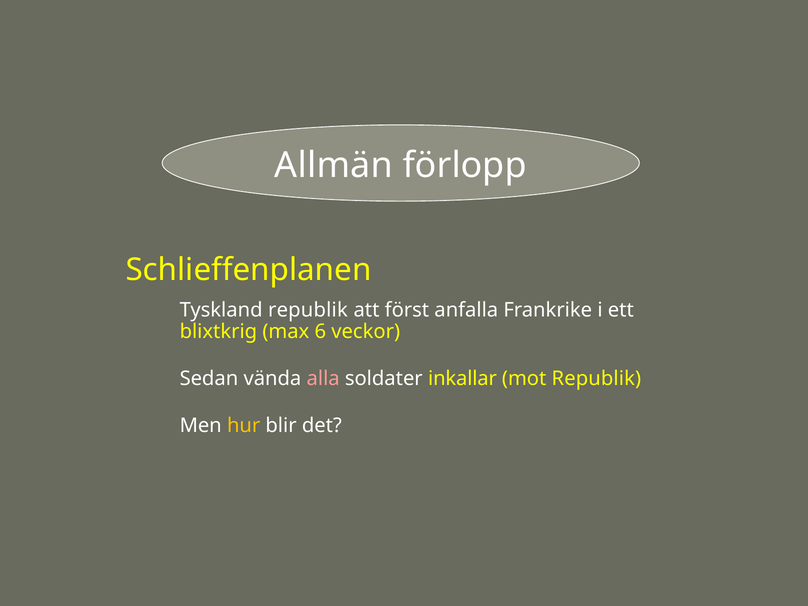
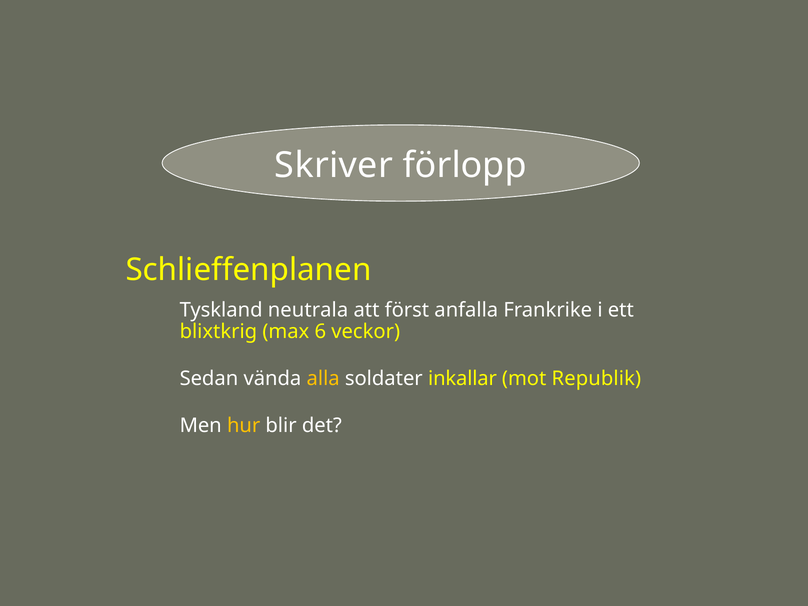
Allmän: Allmän -> Skriver
Tyskland republik: republik -> neutrala
alla colour: pink -> yellow
